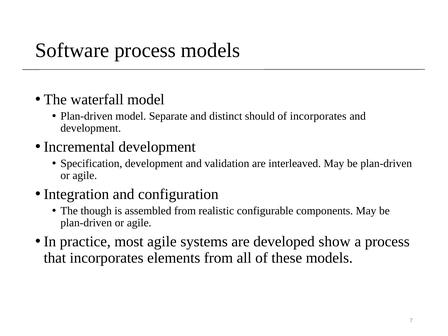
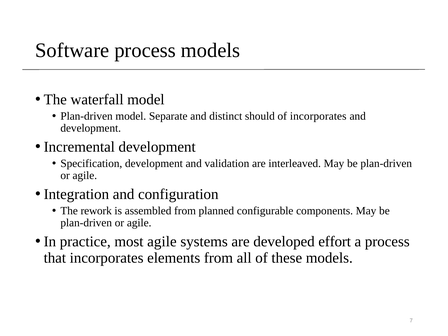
though: though -> rework
realistic: realistic -> planned
show: show -> effort
